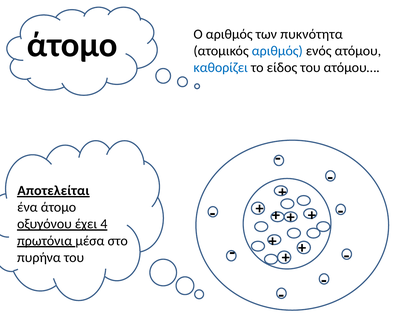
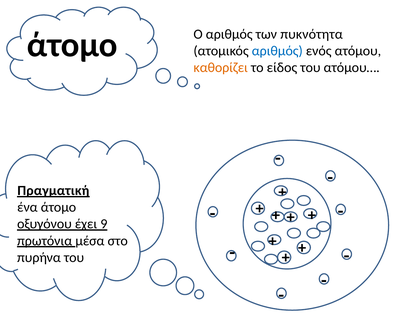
καθορίζει colour: blue -> orange
Αποτελείται: Αποτελείται -> Πραγματική
4: 4 -> 9
